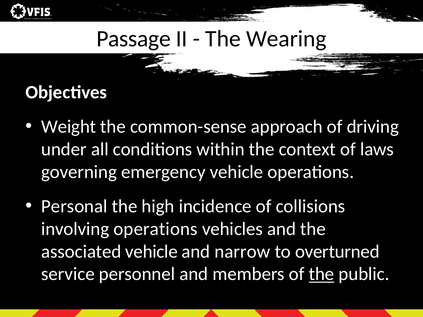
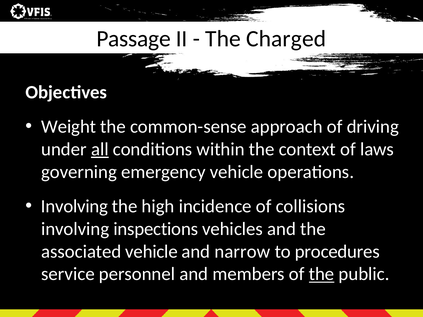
Wearing: Wearing -> Charged
all underline: none -> present
Personal at (74, 207): Personal -> Involving
involving operations: operations -> inspections
overturned: overturned -> procedures
